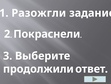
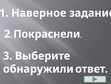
Разожгли: Разожгли -> Наверное
продолжили: продолжили -> обнаружили
